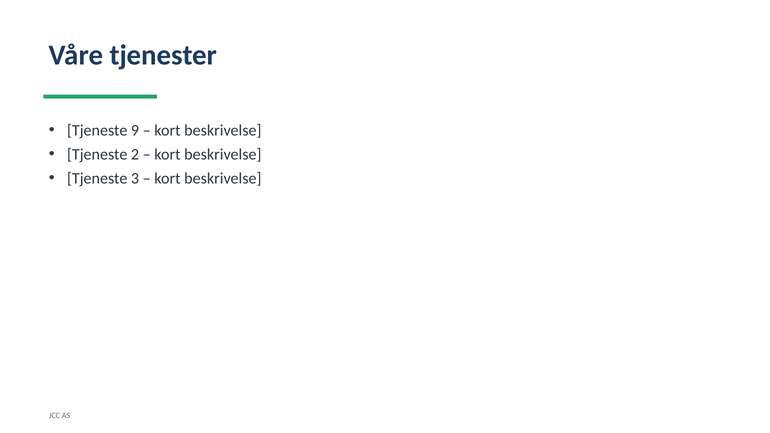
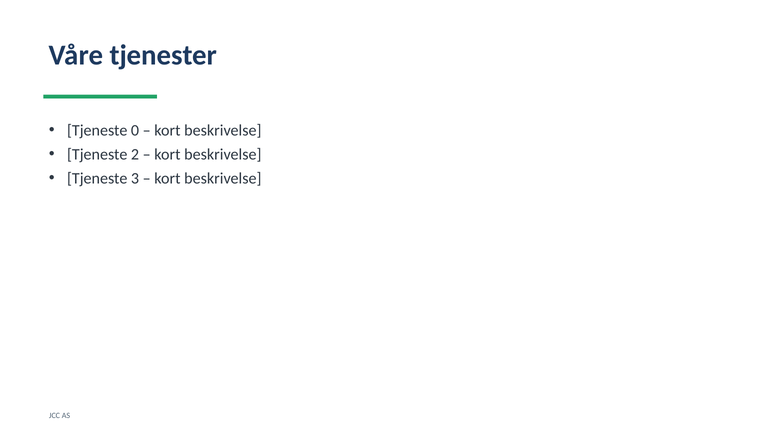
9: 9 -> 0
